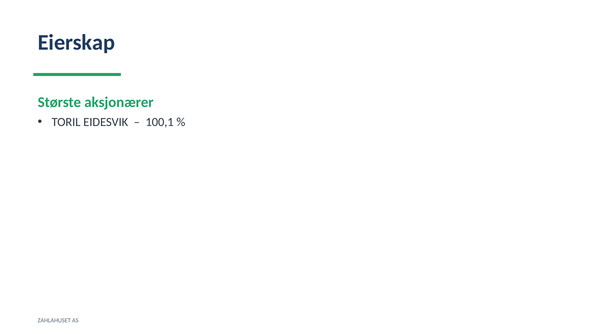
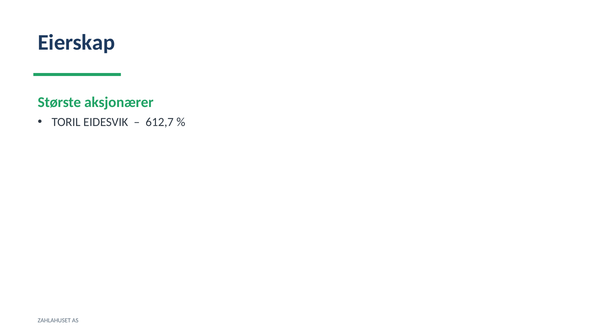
100,1: 100,1 -> 612,7
